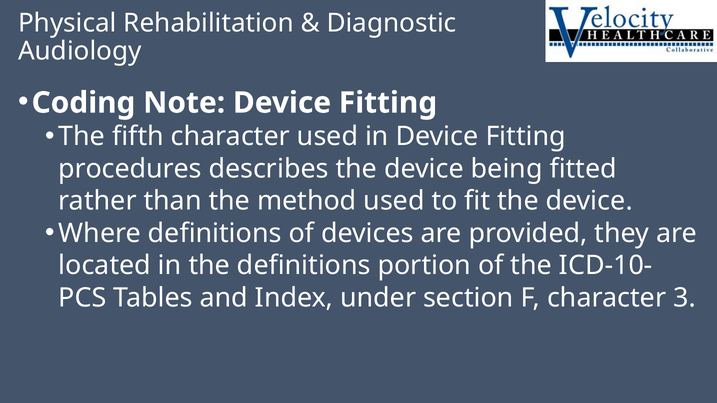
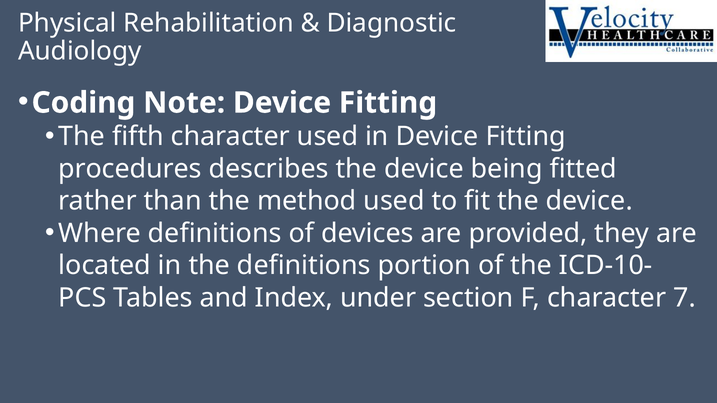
3: 3 -> 7
